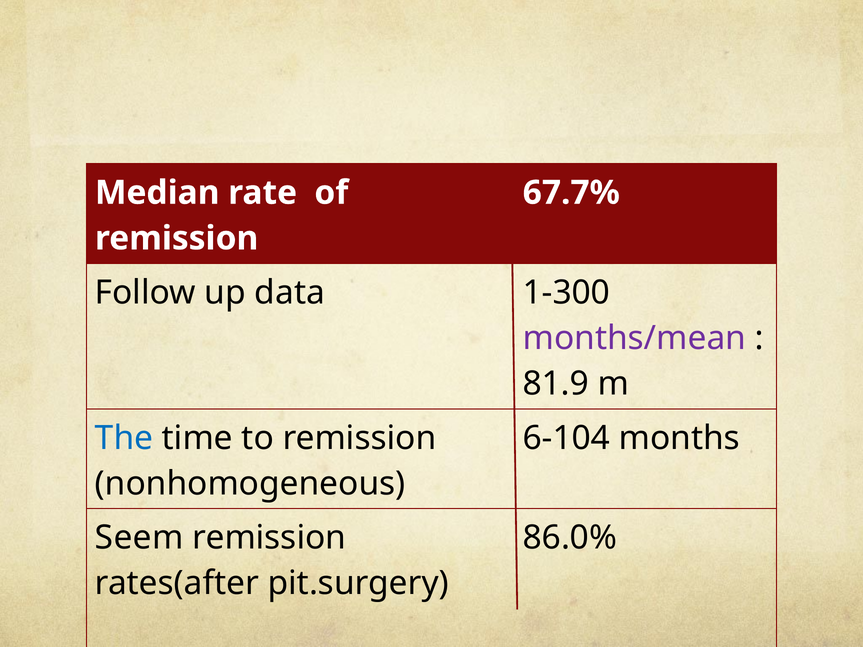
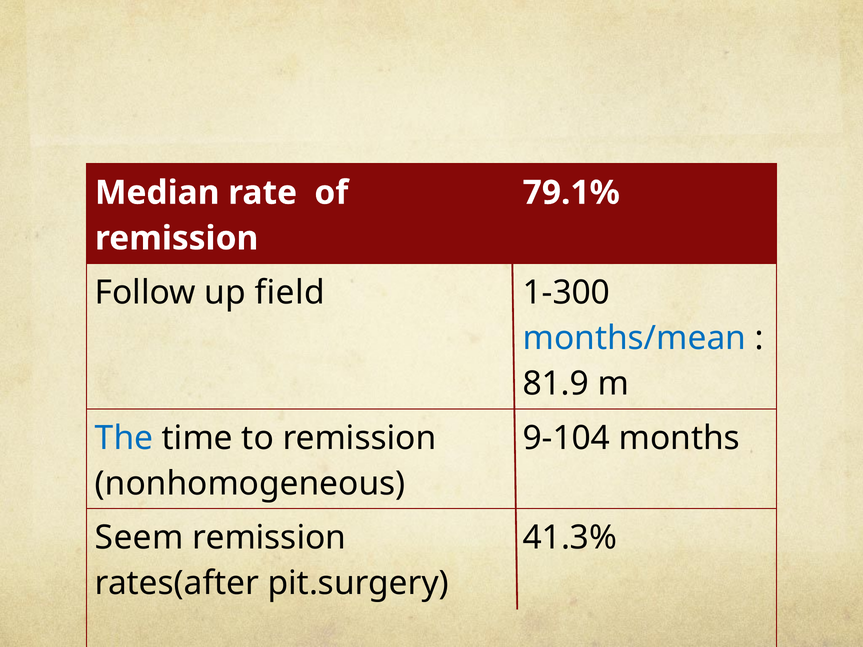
67.7%: 67.7% -> 79.1%
data: data -> field
months/mean colour: purple -> blue
6-104: 6-104 -> 9-104
86.0%: 86.0% -> 41.3%
